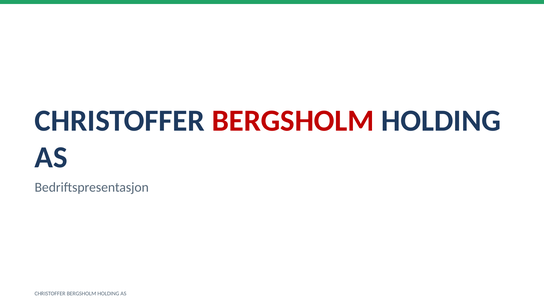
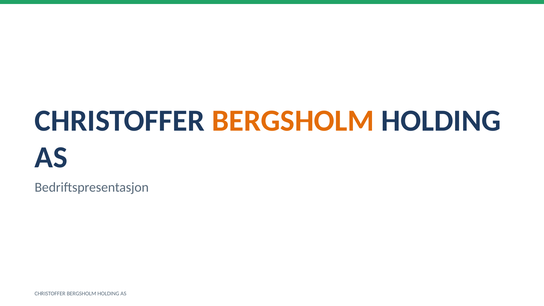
BERGSHOLM at (293, 121) colour: red -> orange
